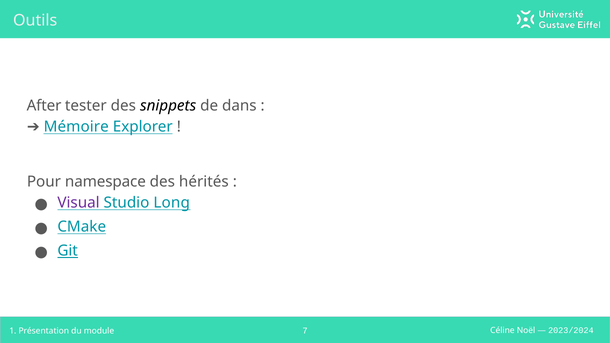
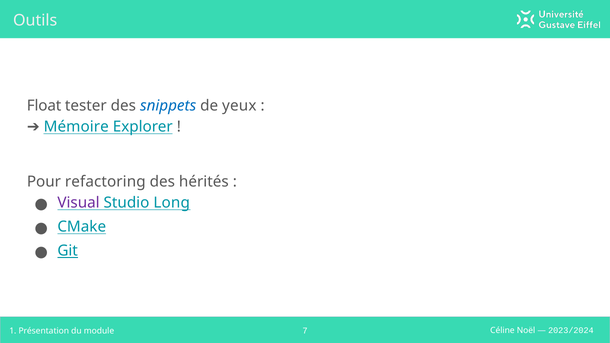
After: After -> Float
snippets colour: black -> blue
dans: dans -> yeux
namespace: namespace -> refactoring
